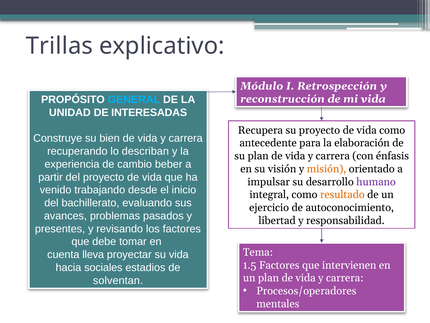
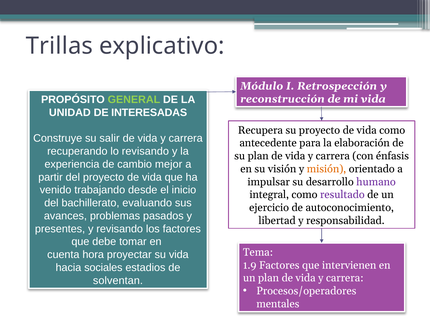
GENERAL colour: light blue -> light green
bien: bien -> salir
lo describan: describan -> revisando
beber: beber -> mejor
resultado colour: orange -> purple
lleva: lleva -> hora
1.5: 1.5 -> 1.9
